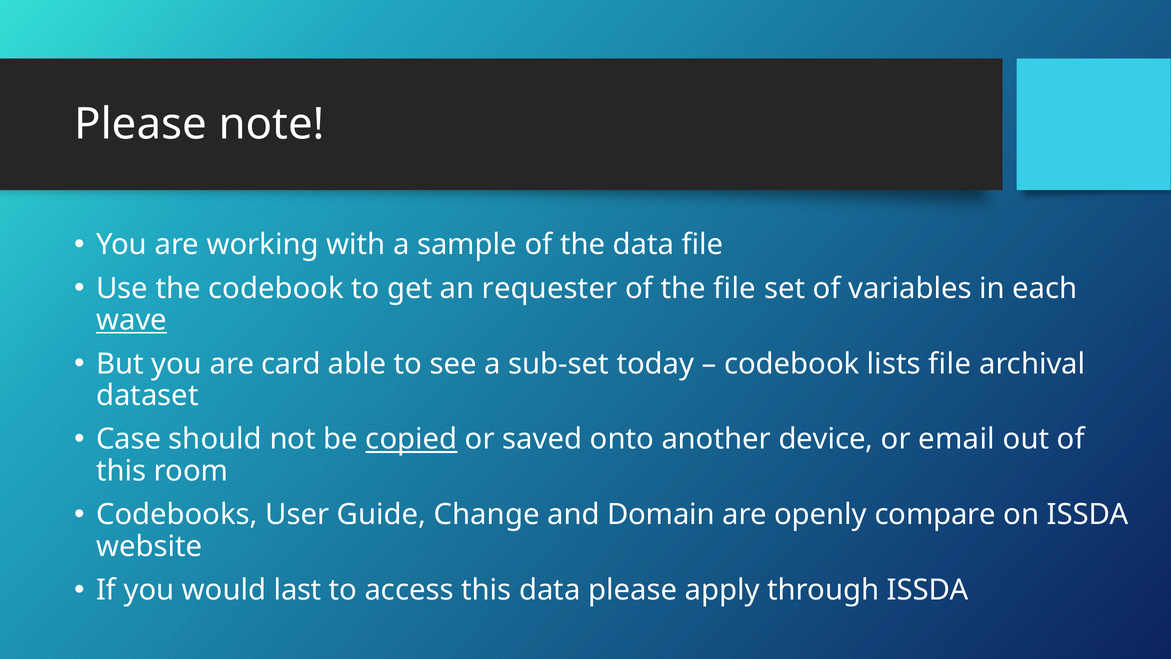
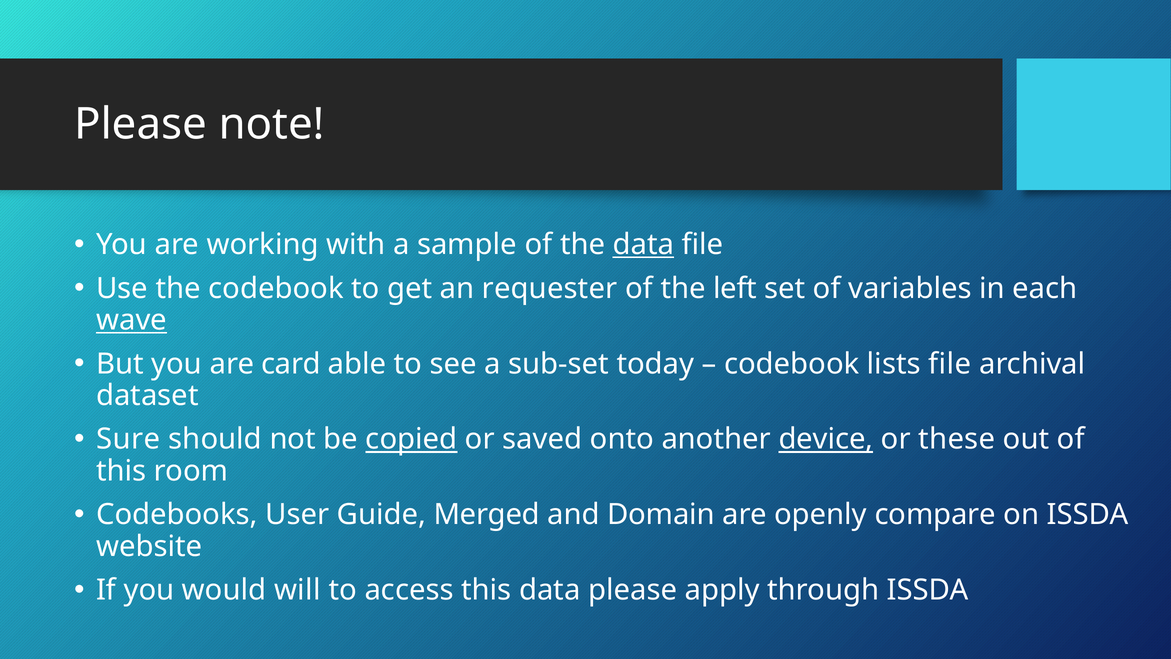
data at (643, 244) underline: none -> present
the file: file -> left
Case: Case -> Sure
device underline: none -> present
email: email -> these
Change: Change -> Merged
last: last -> will
